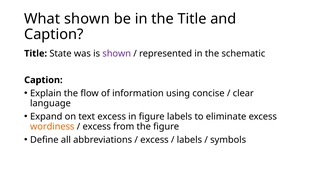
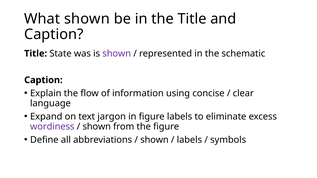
text excess: excess -> jargon
wordiness colour: orange -> purple
excess at (97, 127): excess -> shown
excess at (154, 140): excess -> shown
